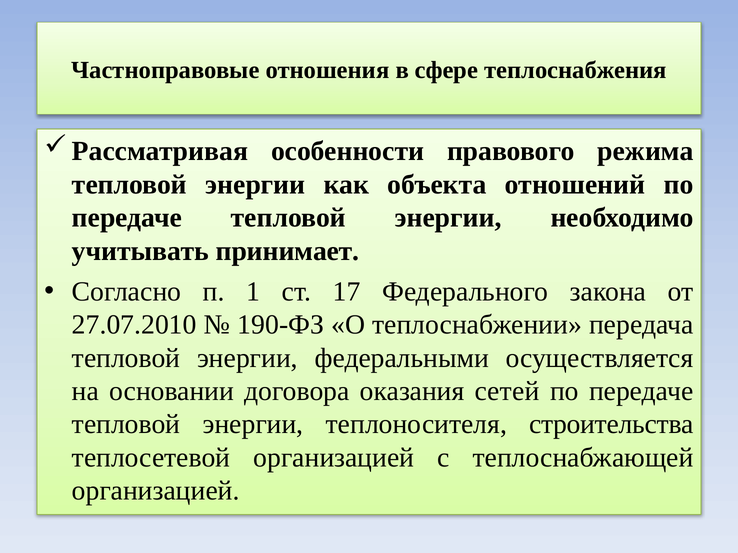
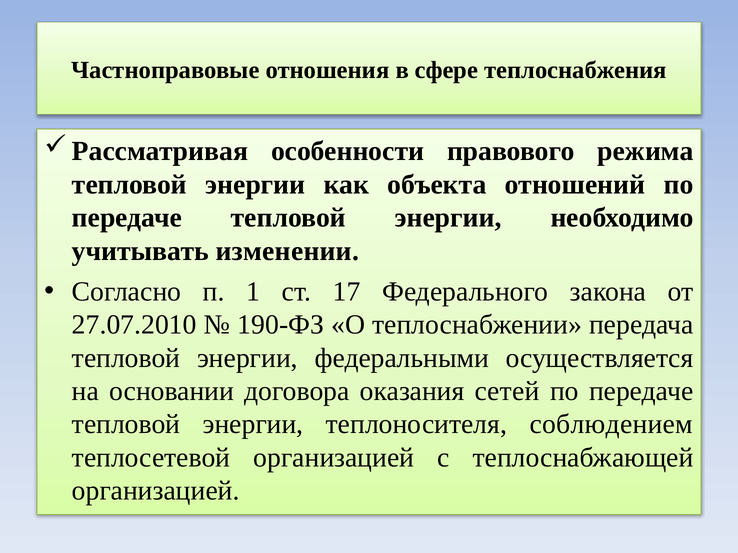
принимает: принимает -> изменении
строительства: строительства -> соблюдением
